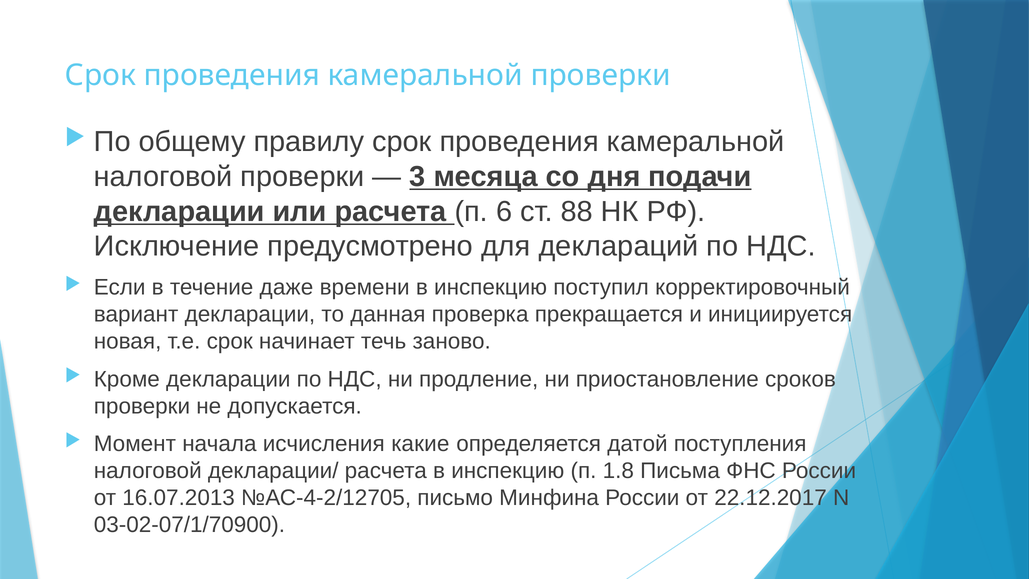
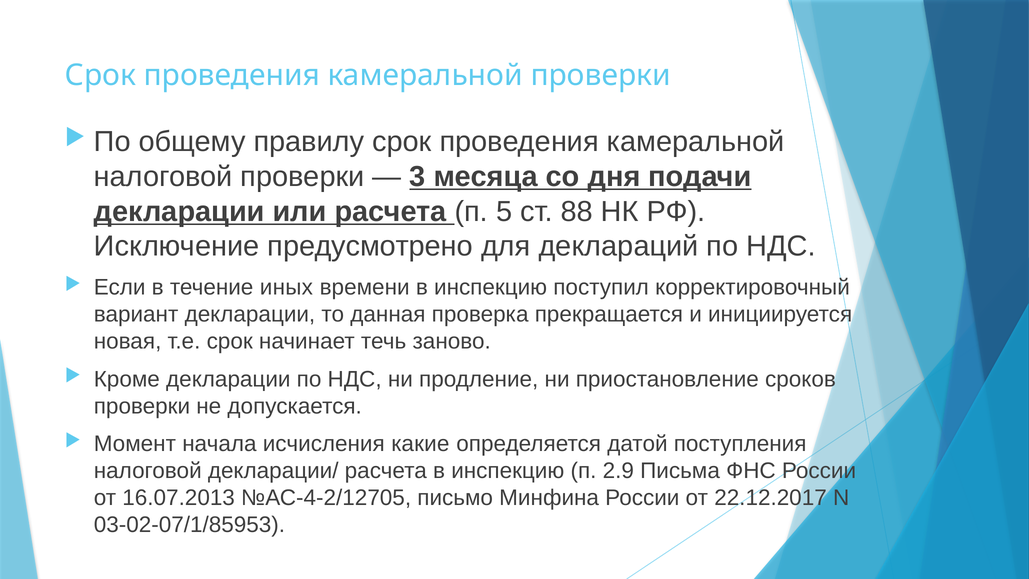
6: 6 -> 5
даже: даже -> иных
1.8: 1.8 -> 2.9
03-02-07/1/70900: 03-02-07/1/70900 -> 03-02-07/1/85953
